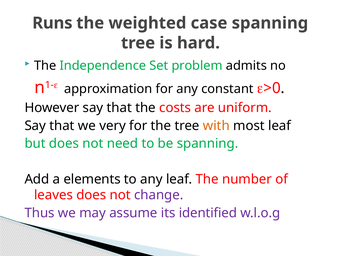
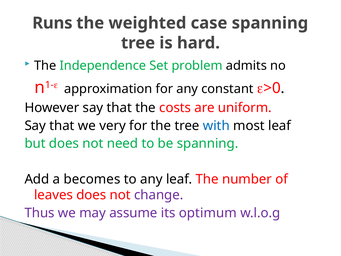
with colour: orange -> blue
elements: elements -> becomes
identified: identified -> optimum
